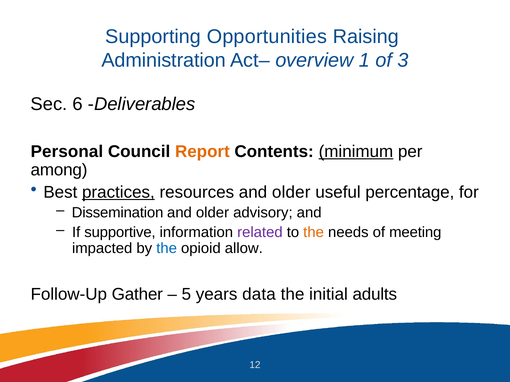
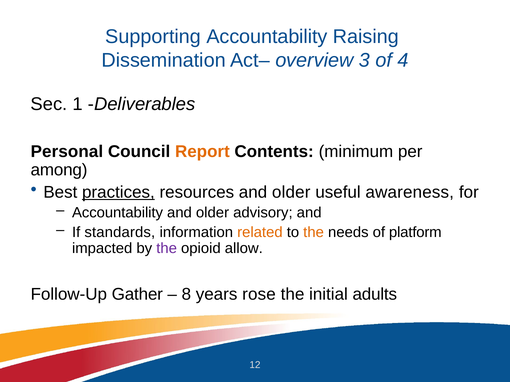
Supporting Opportunities: Opportunities -> Accountability
Administration: Administration -> Dissemination
1: 1 -> 3
3: 3 -> 4
6: 6 -> 1
minimum underline: present -> none
percentage: percentage -> awareness
Dissemination at (118, 213): Dissemination -> Accountability
supportive: supportive -> standards
related colour: purple -> orange
meeting: meeting -> platform
the at (167, 249) colour: blue -> purple
5: 5 -> 8
data: data -> rose
